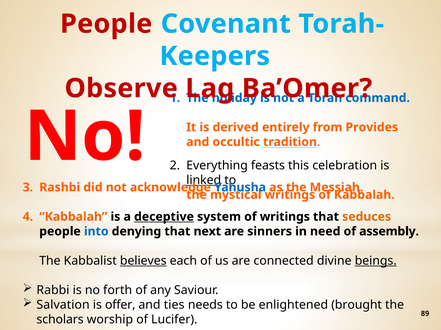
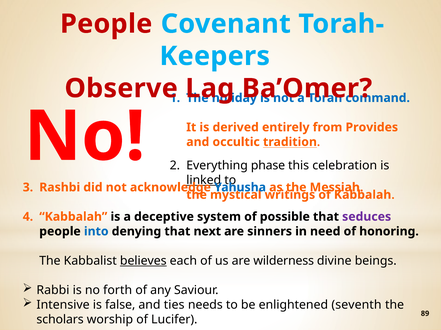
feasts: feasts -> phase
deceptive underline: present -> none
of writings: writings -> possible
seduces colour: orange -> purple
assembly: assembly -> honoring
connected: connected -> wilderness
beings underline: present -> none
Salvation: Salvation -> Intensive
offer: offer -> false
brought: brought -> seventh
